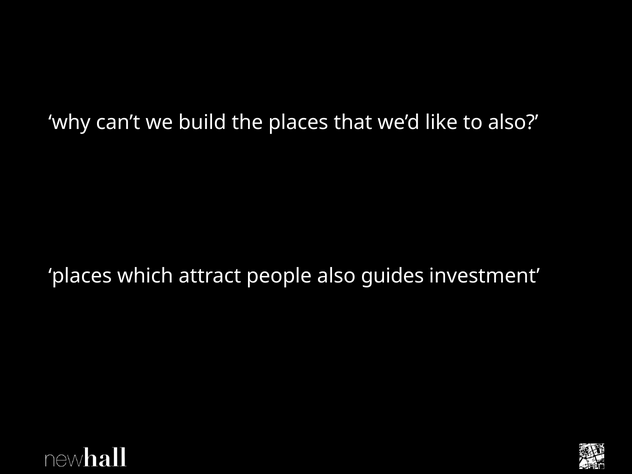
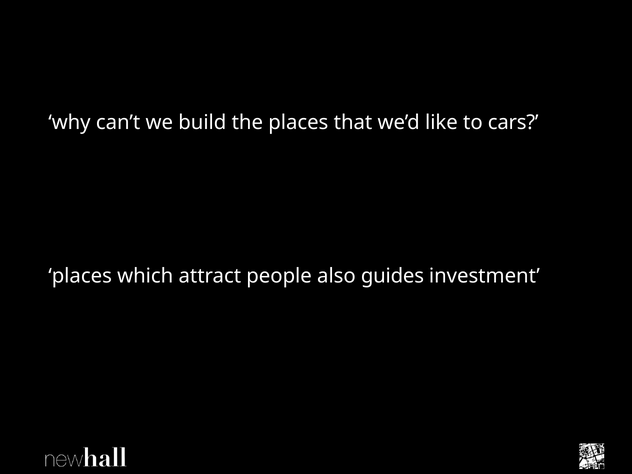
to also: also -> cars
